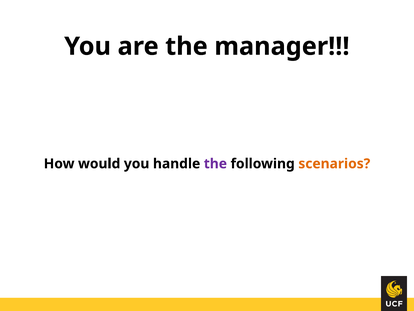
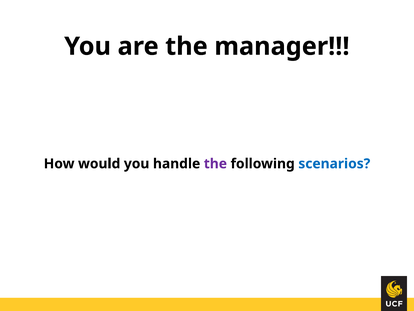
scenarios colour: orange -> blue
